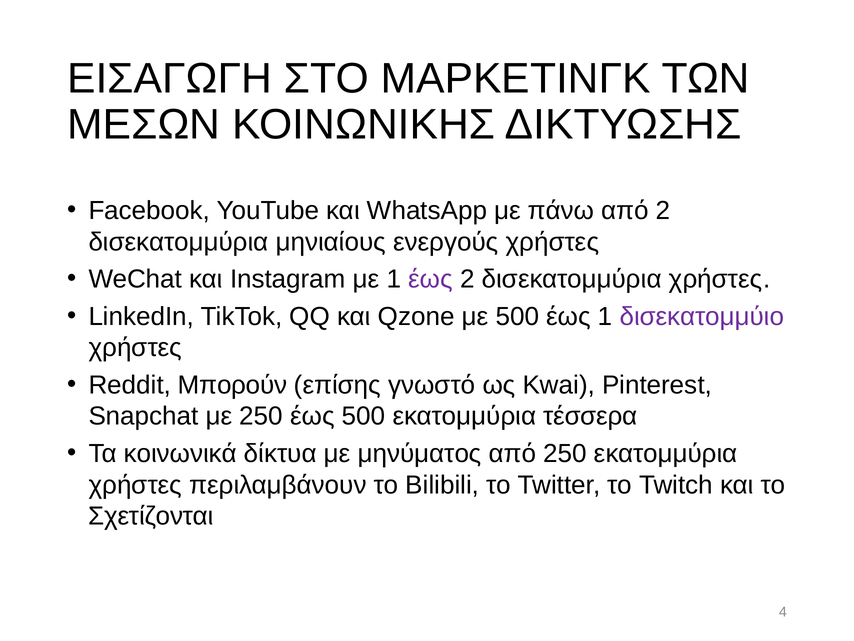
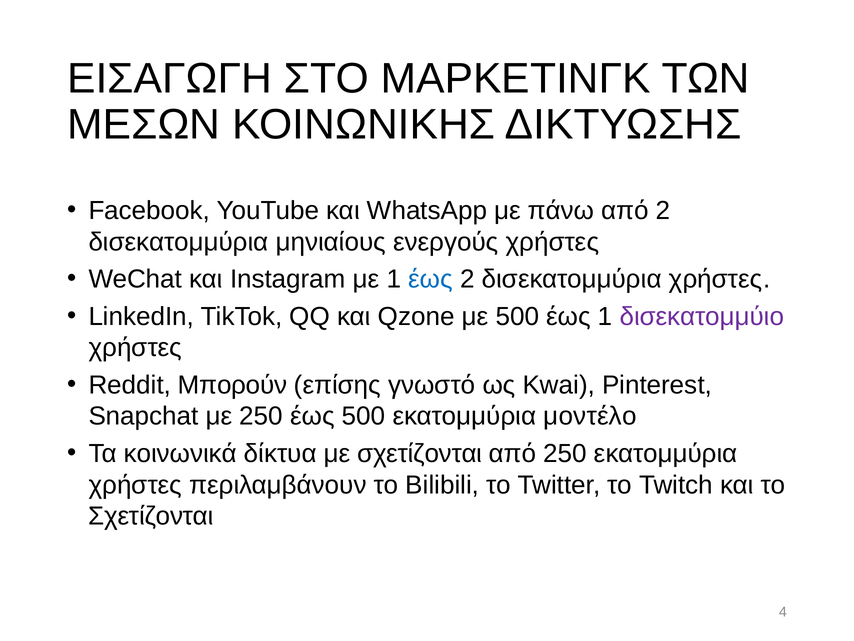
έως at (431, 279) colour: purple -> blue
τέσσερα: τέσσερα -> μοντέλο
με μηνύματος: μηνύματος -> σχετίζονται
